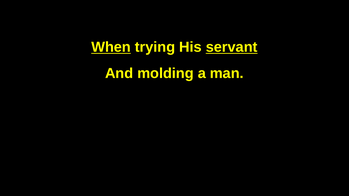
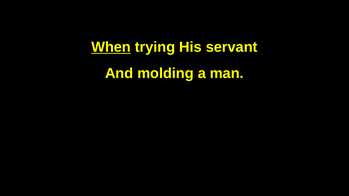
servant underline: present -> none
